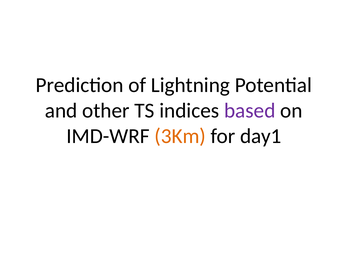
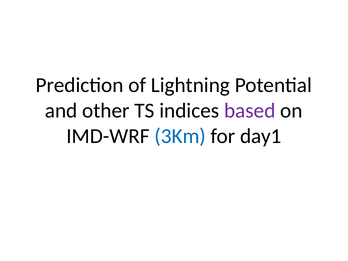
3Km colour: orange -> blue
